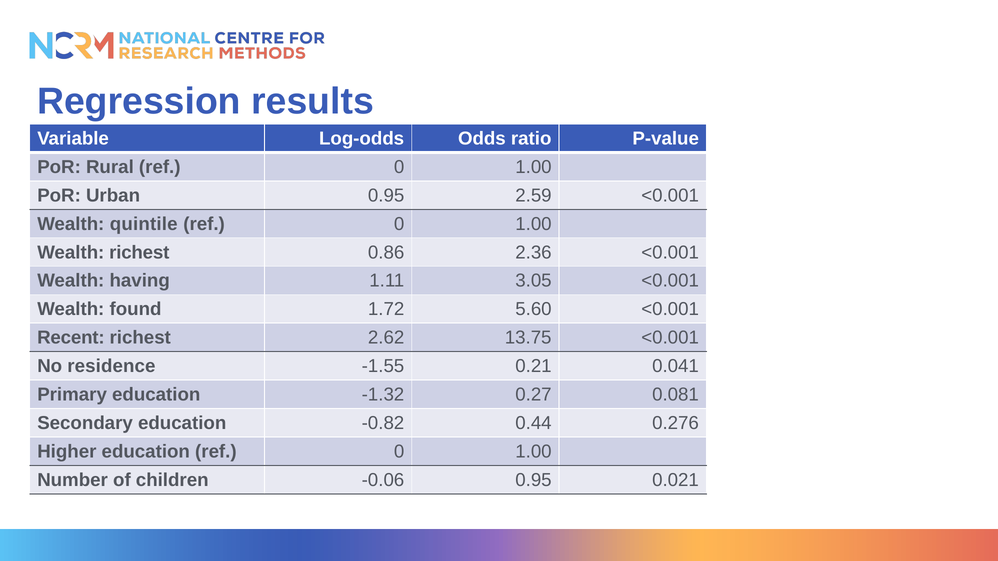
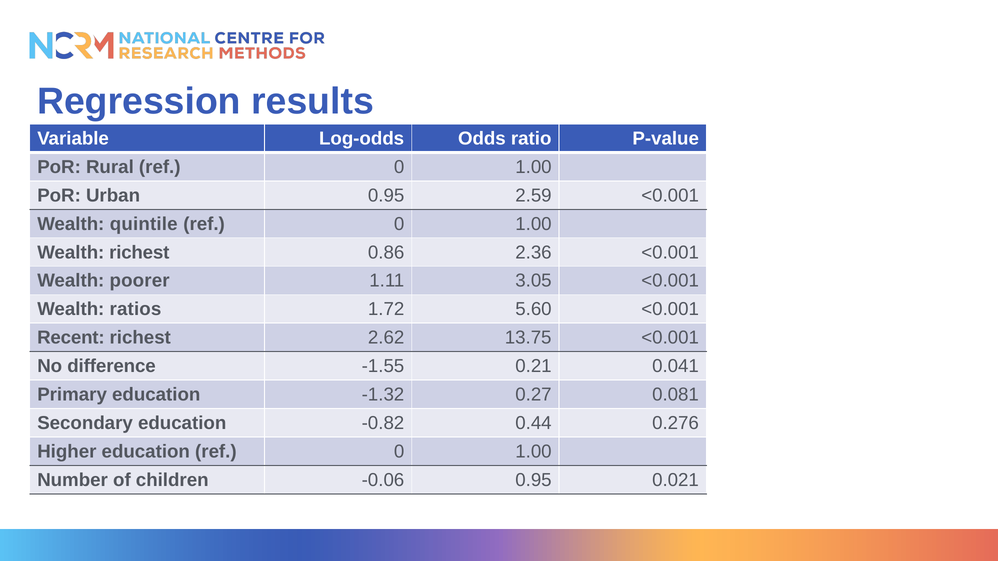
having: having -> poorer
found: found -> ratios
residence: residence -> difference
